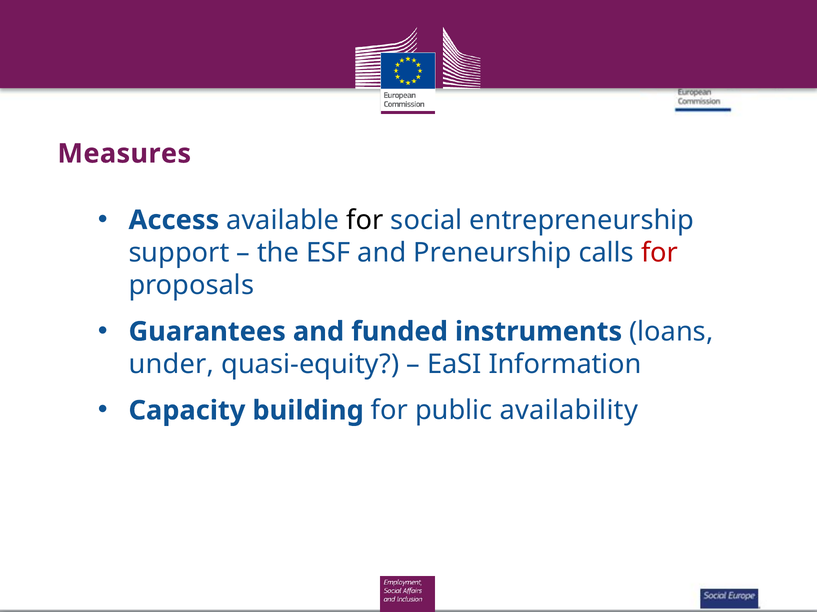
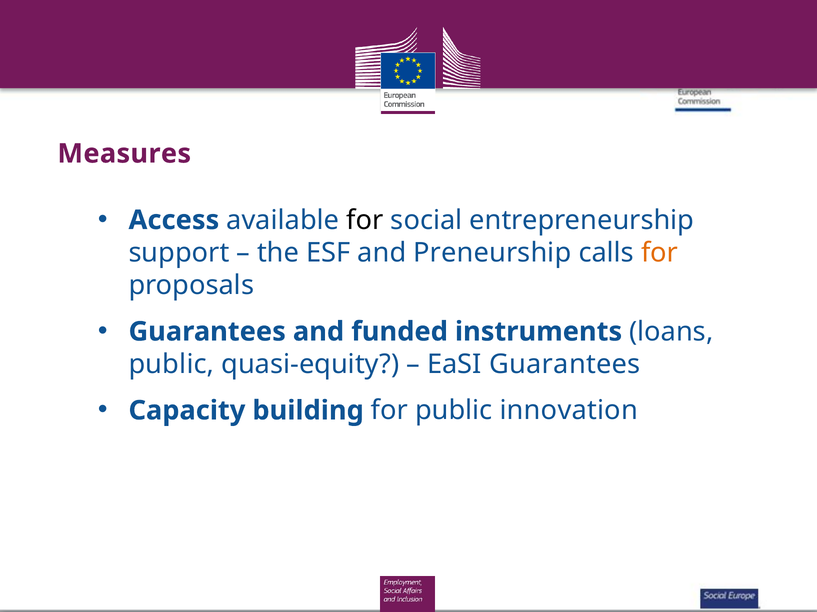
for at (660, 253) colour: red -> orange
under at (171, 365): under -> public
EaSI Information: Information -> Guarantees
availability: availability -> innovation
